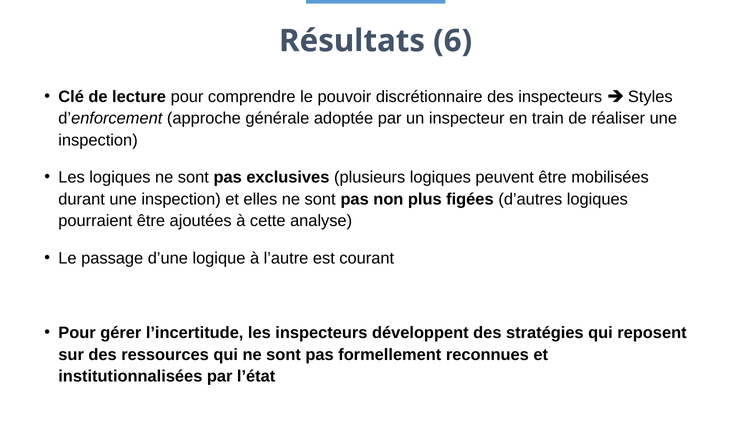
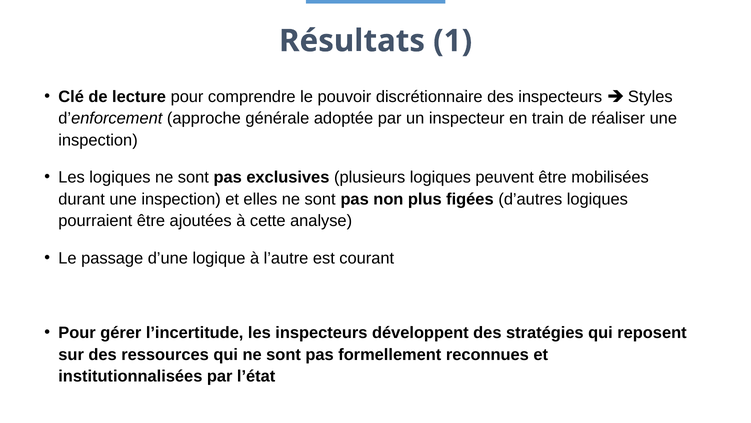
6: 6 -> 1
